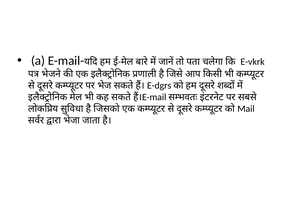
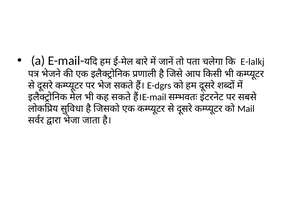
E-vkrk: E-vkrk -> E-lalkj
